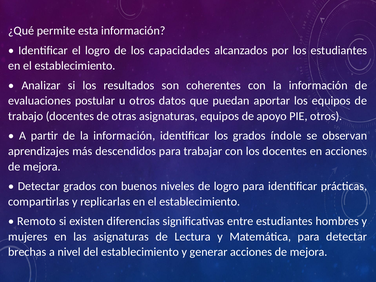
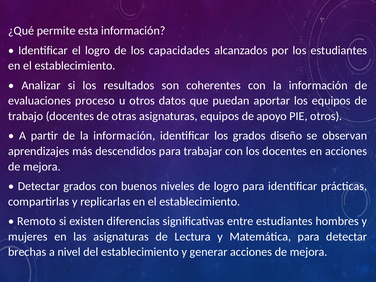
postular: postular -> proceso
índole: índole -> diseño
